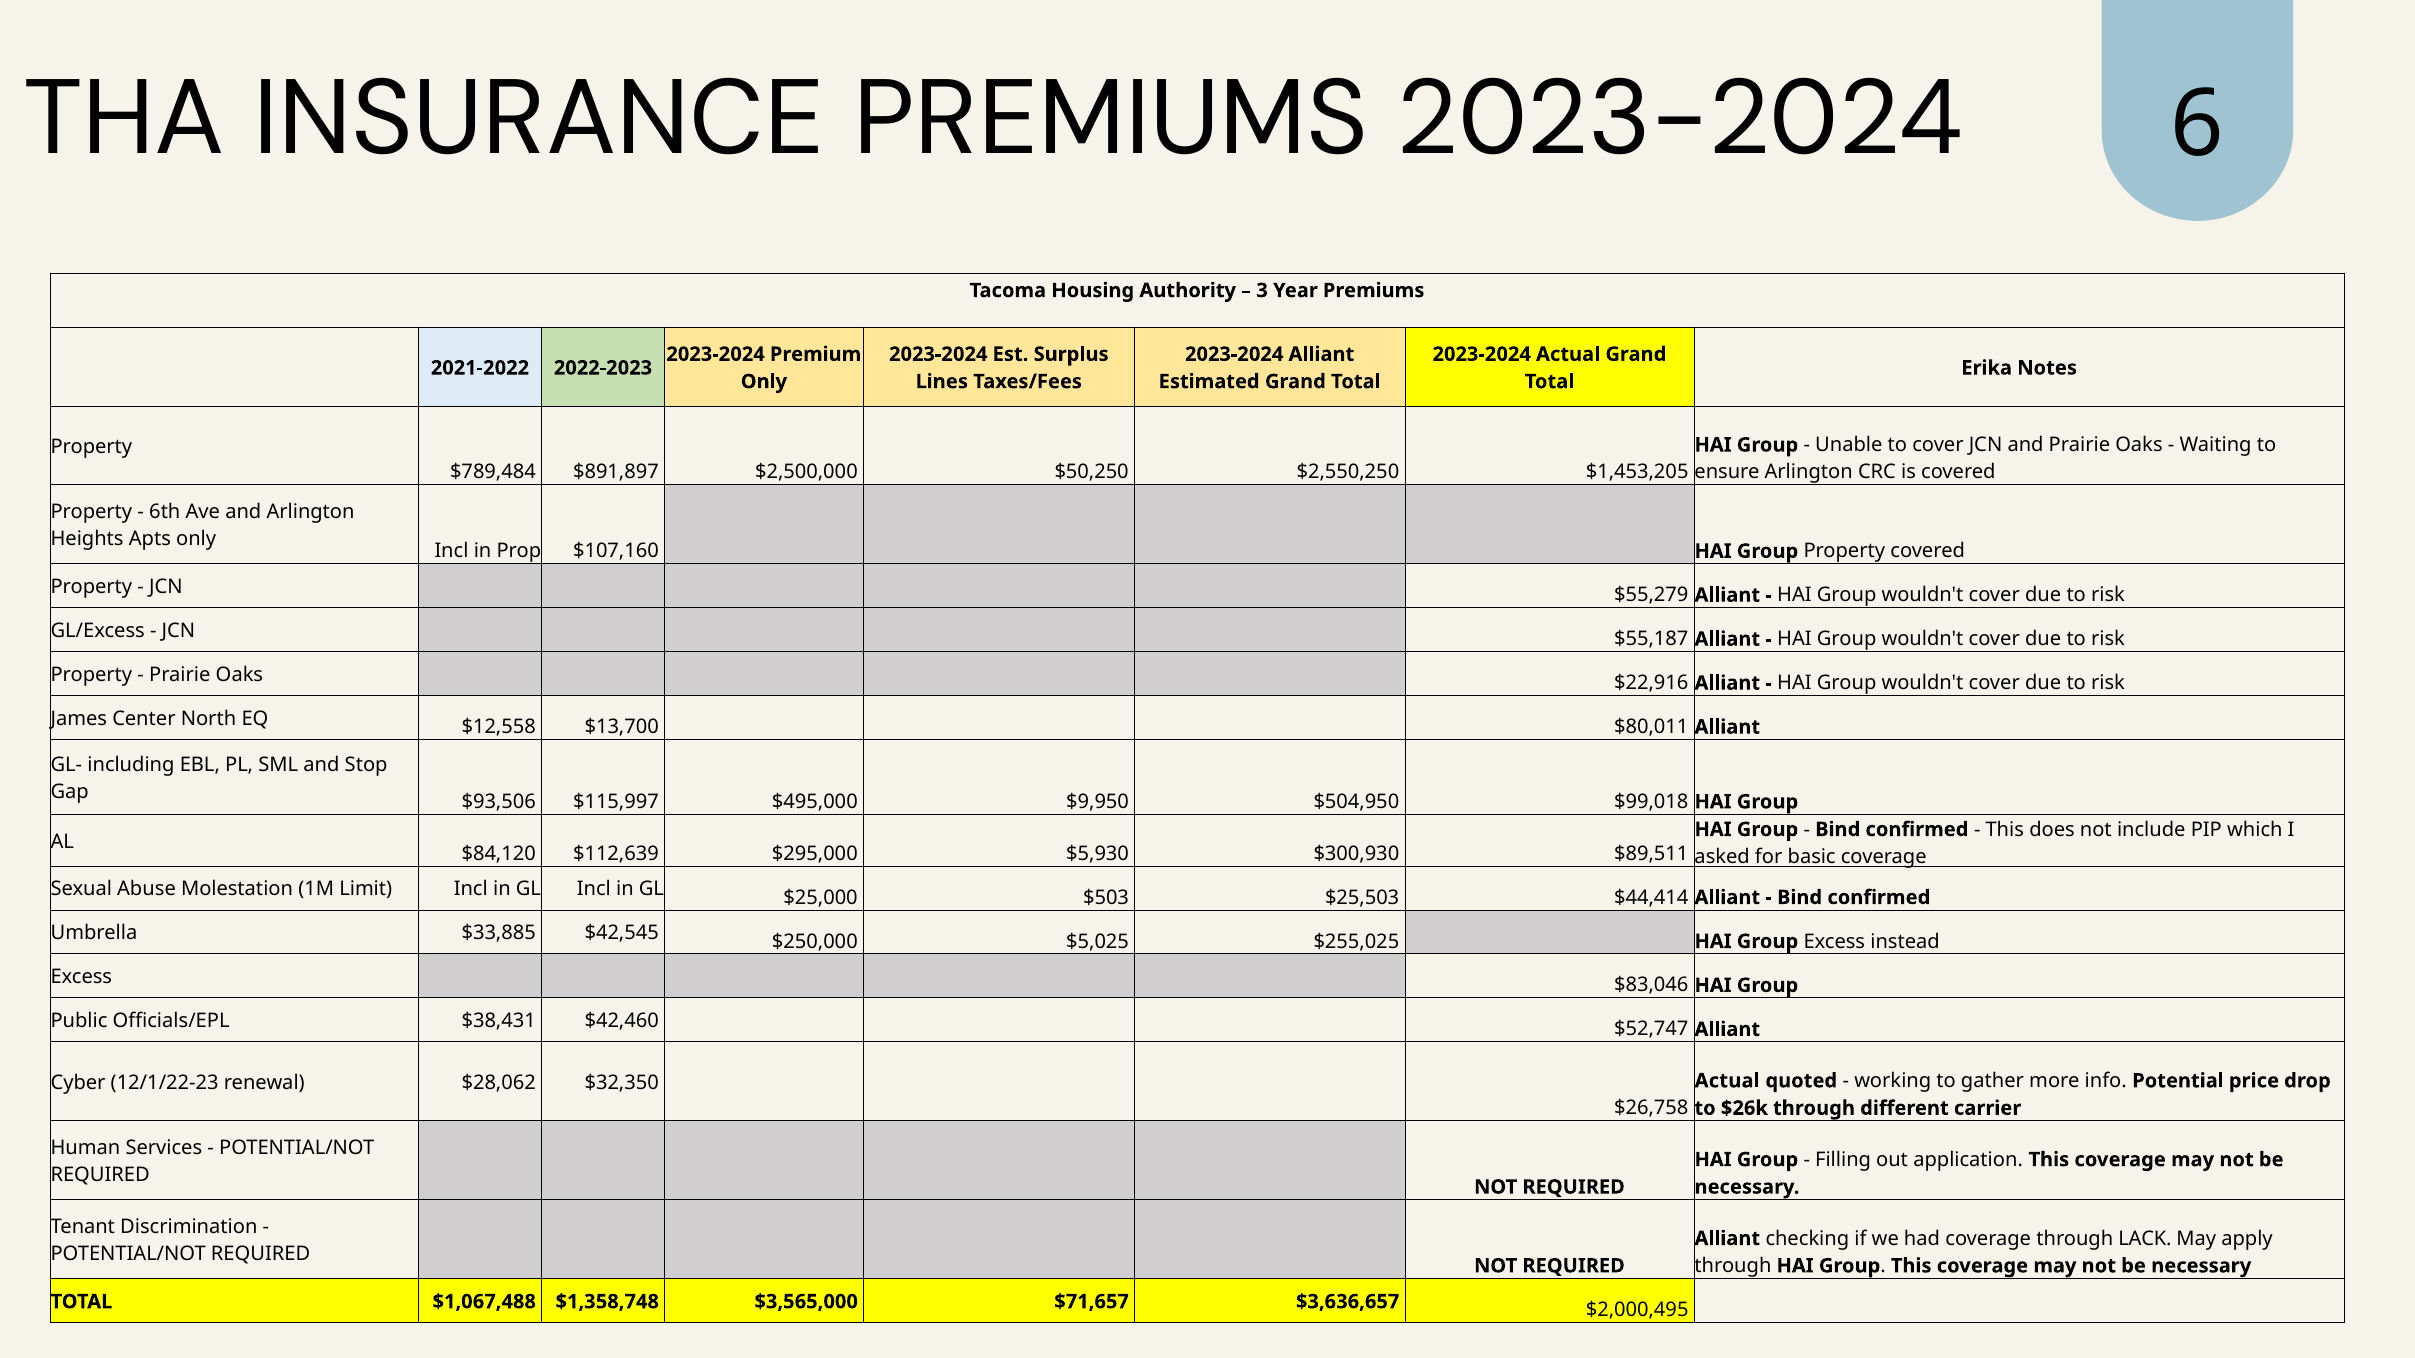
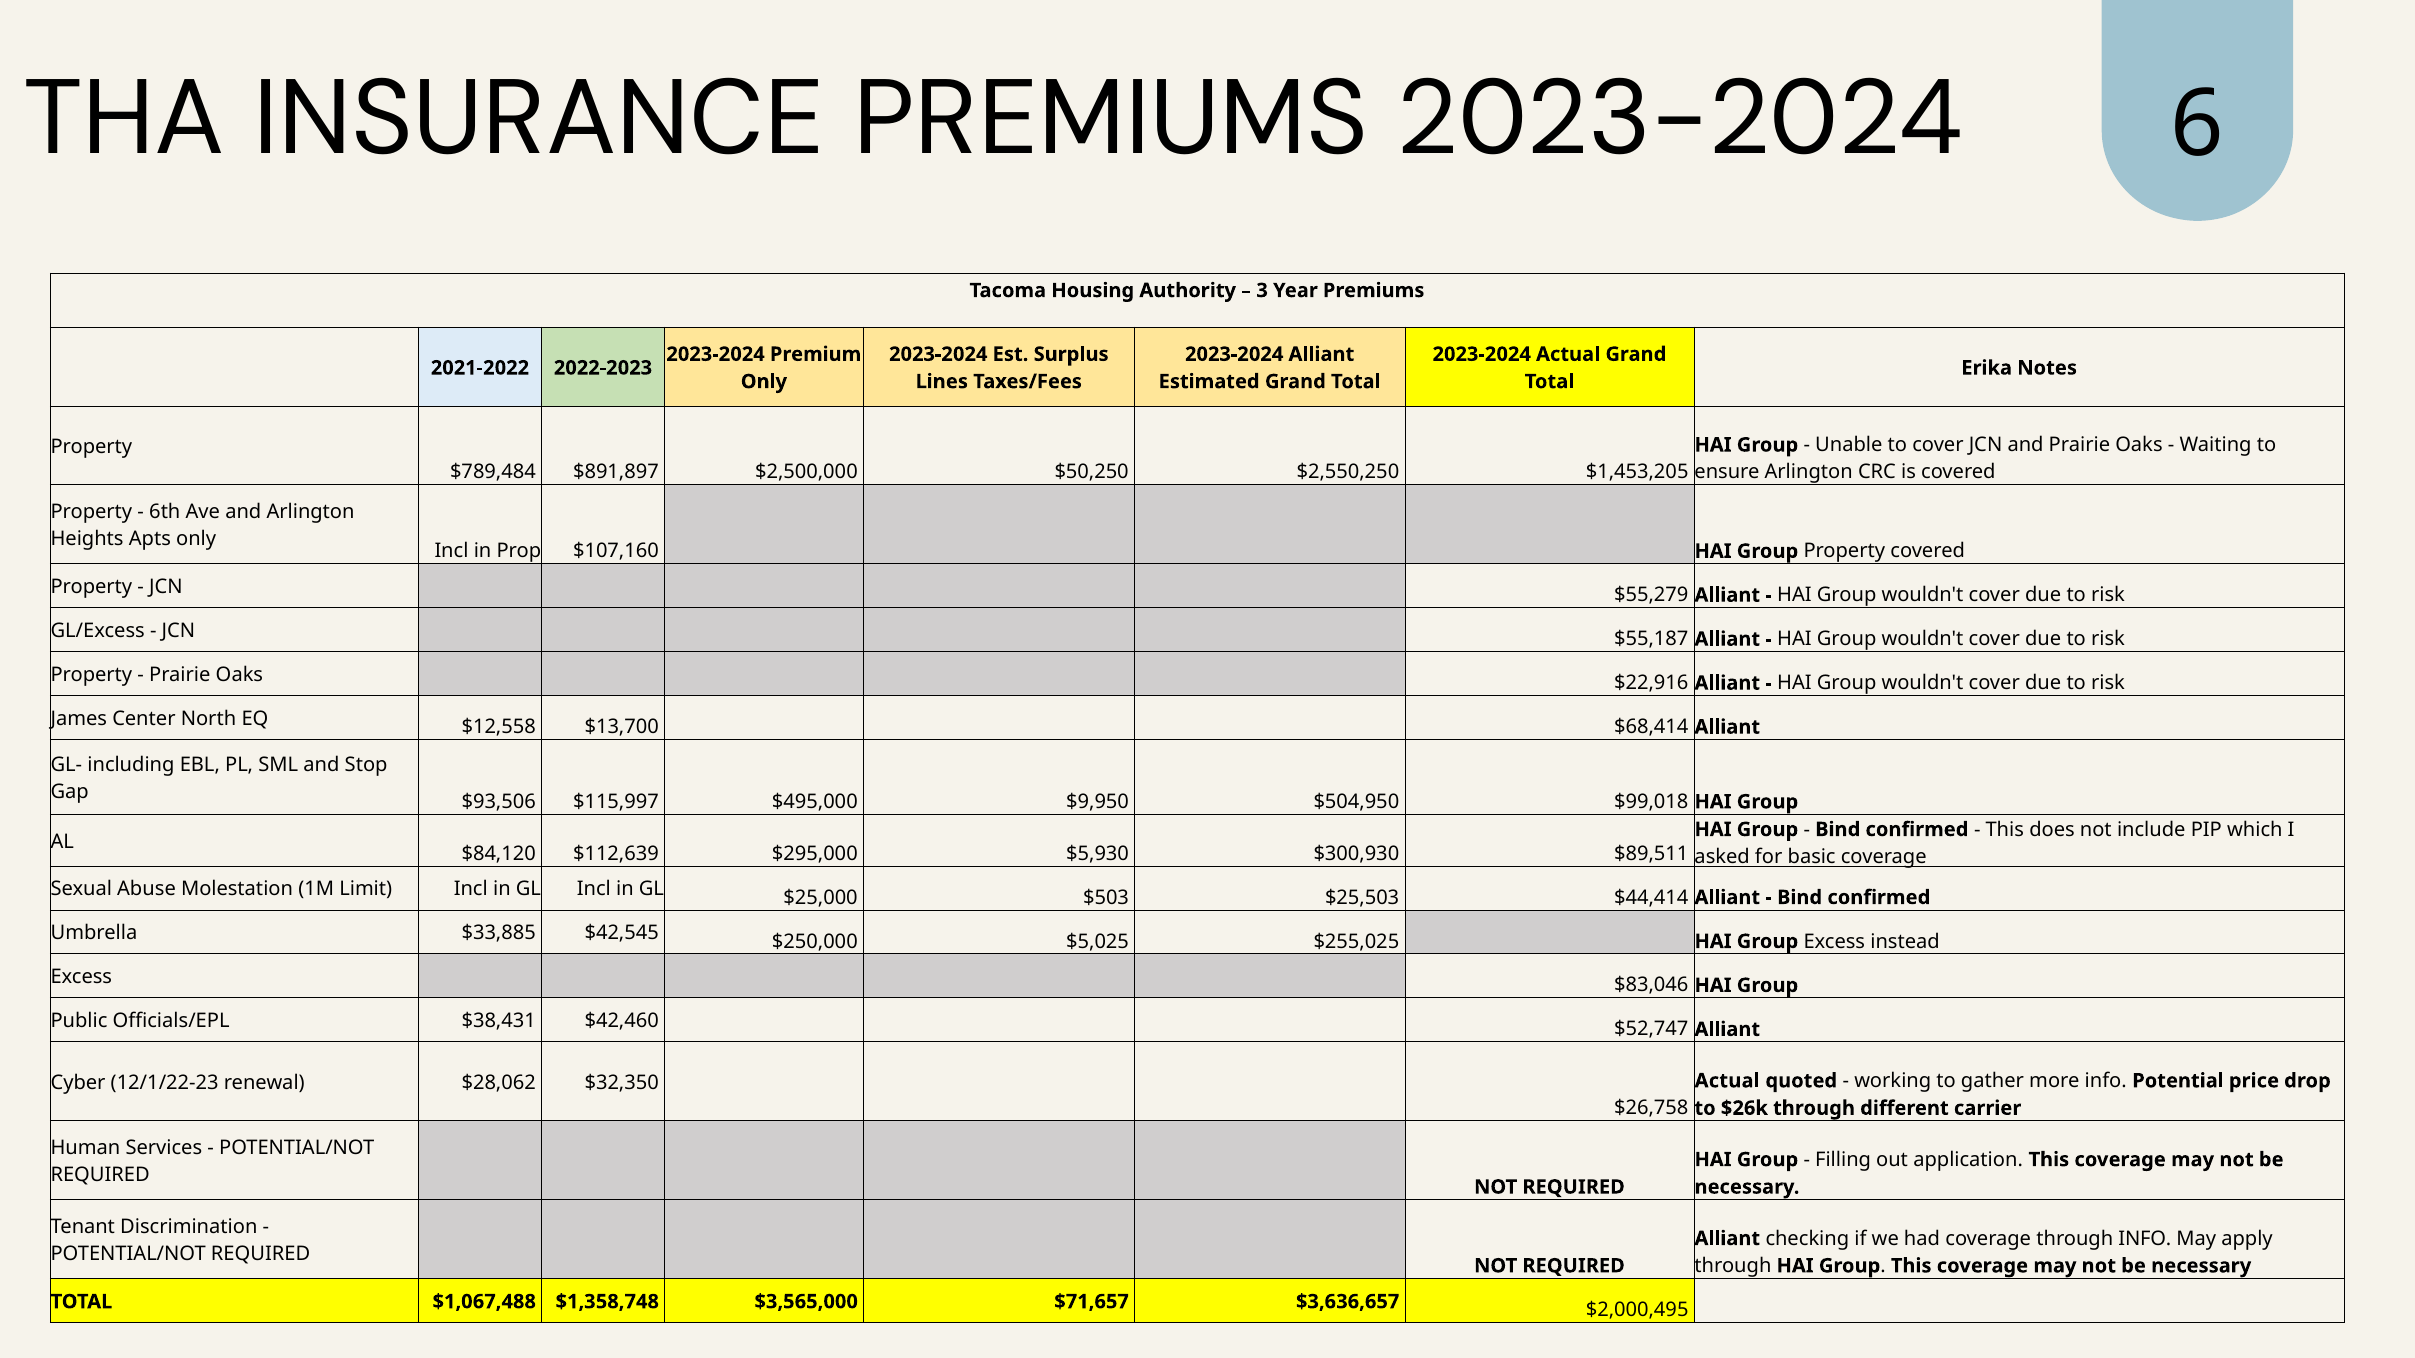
$80,011: $80,011 -> $68,414
through LACK: LACK -> INFO
